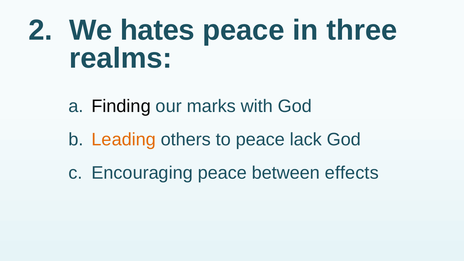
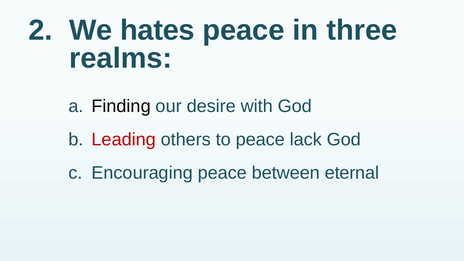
marks: marks -> desire
Leading colour: orange -> red
effects: effects -> eternal
